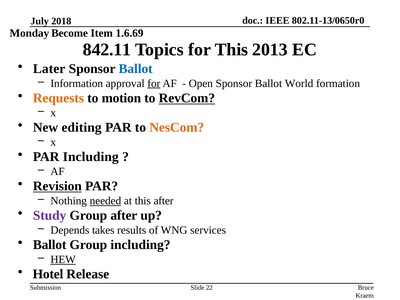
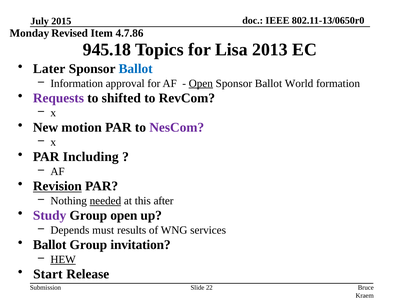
2018: 2018 -> 2015
Become: Become -> Revised
1.6.69: 1.6.69 -> 4.7.86
842.11: 842.11 -> 945.18
for This: This -> Lisa
for at (154, 83) underline: present -> none
Open at (201, 83) underline: none -> present
Requests colour: orange -> purple
motion: motion -> shifted
RevCom underline: present -> none
editing: editing -> motion
NesCom colour: orange -> purple
Group after: after -> open
takes: takes -> must
Group including: including -> invitation
Hotel: Hotel -> Start
